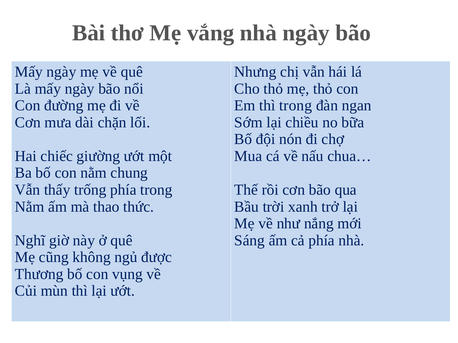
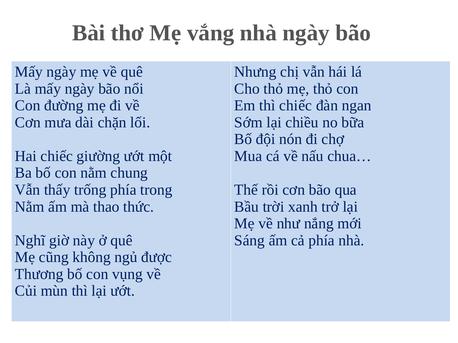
thì trong: trong -> chiếc
